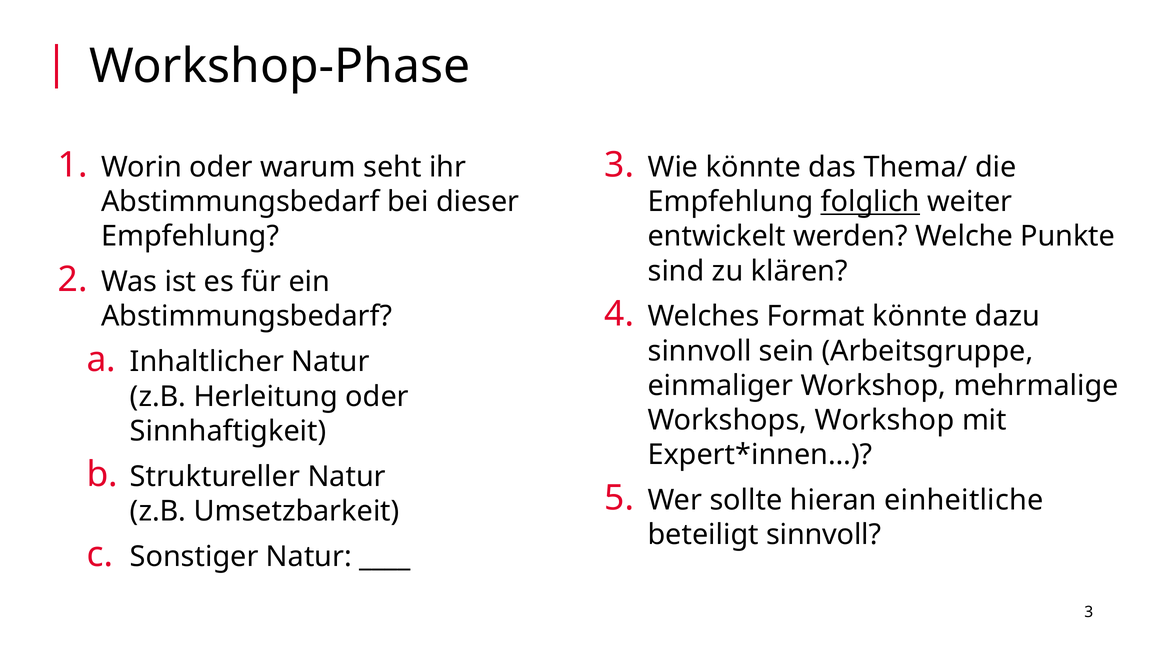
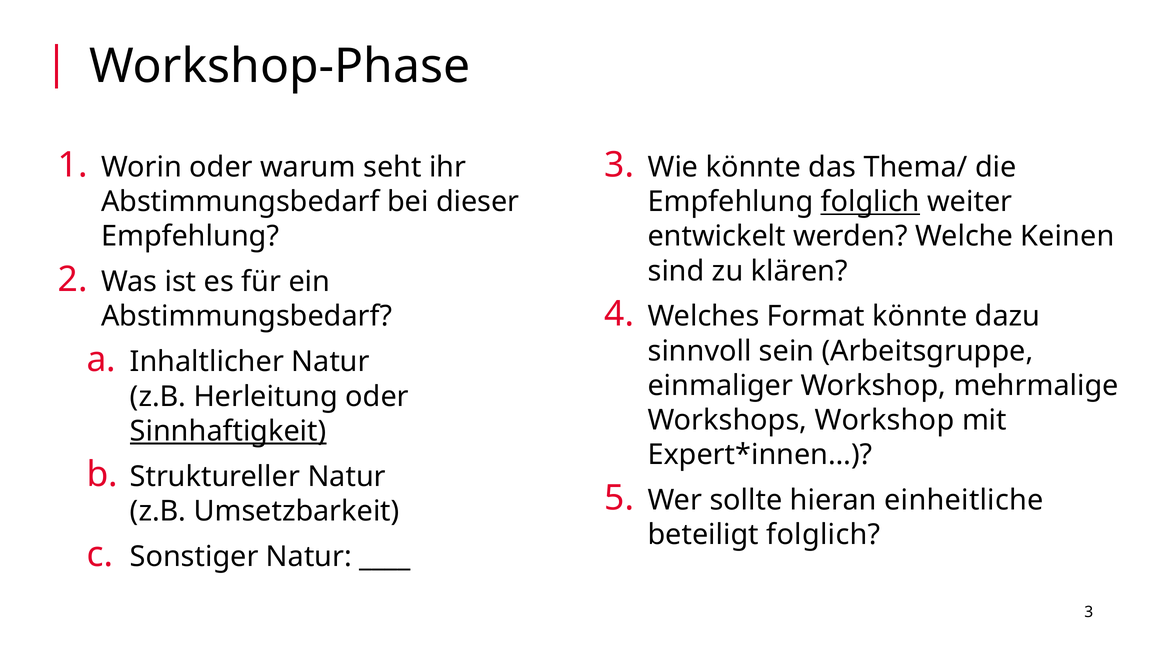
Punkte: Punkte -> Keinen
Sinnhaftigkeit underline: none -> present
beteiligt sinnvoll: sinnvoll -> folglich
